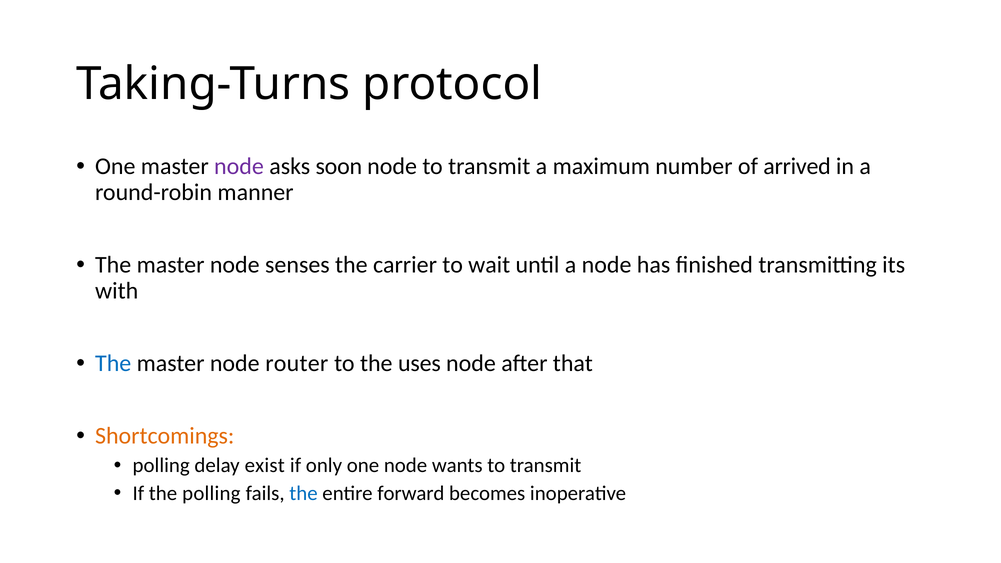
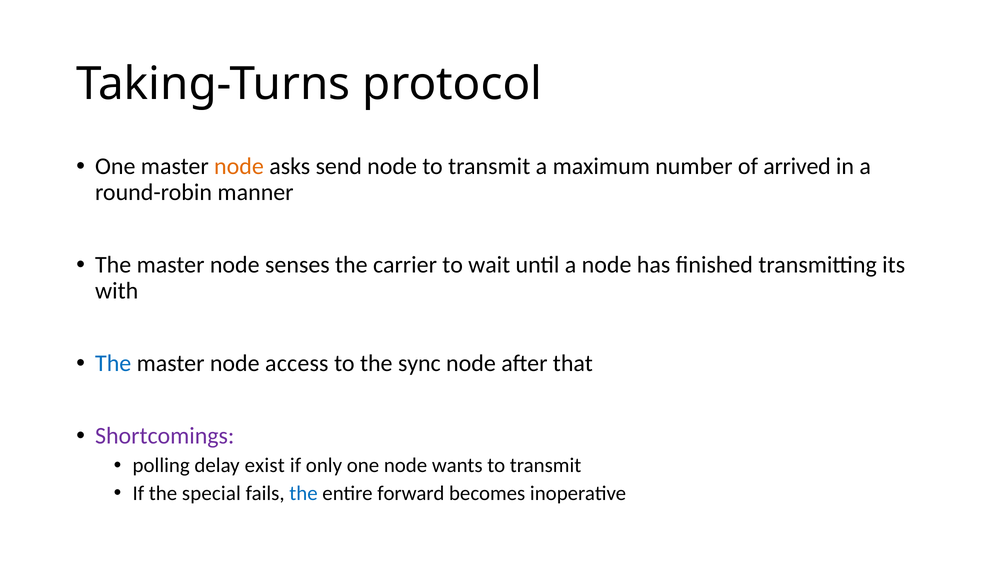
node at (239, 166) colour: purple -> orange
soon: soon -> send
router: router -> access
uses: uses -> sync
Shortcomings colour: orange -> purple
the polling: polling -> special
